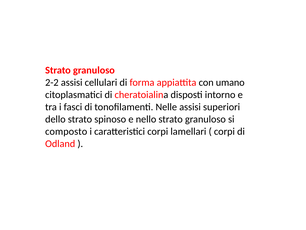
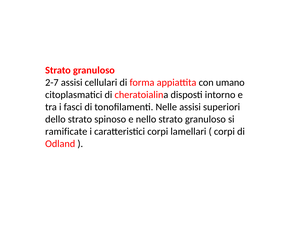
2-2: 2-2 -> 2-7
composto: composto -> ramificate
